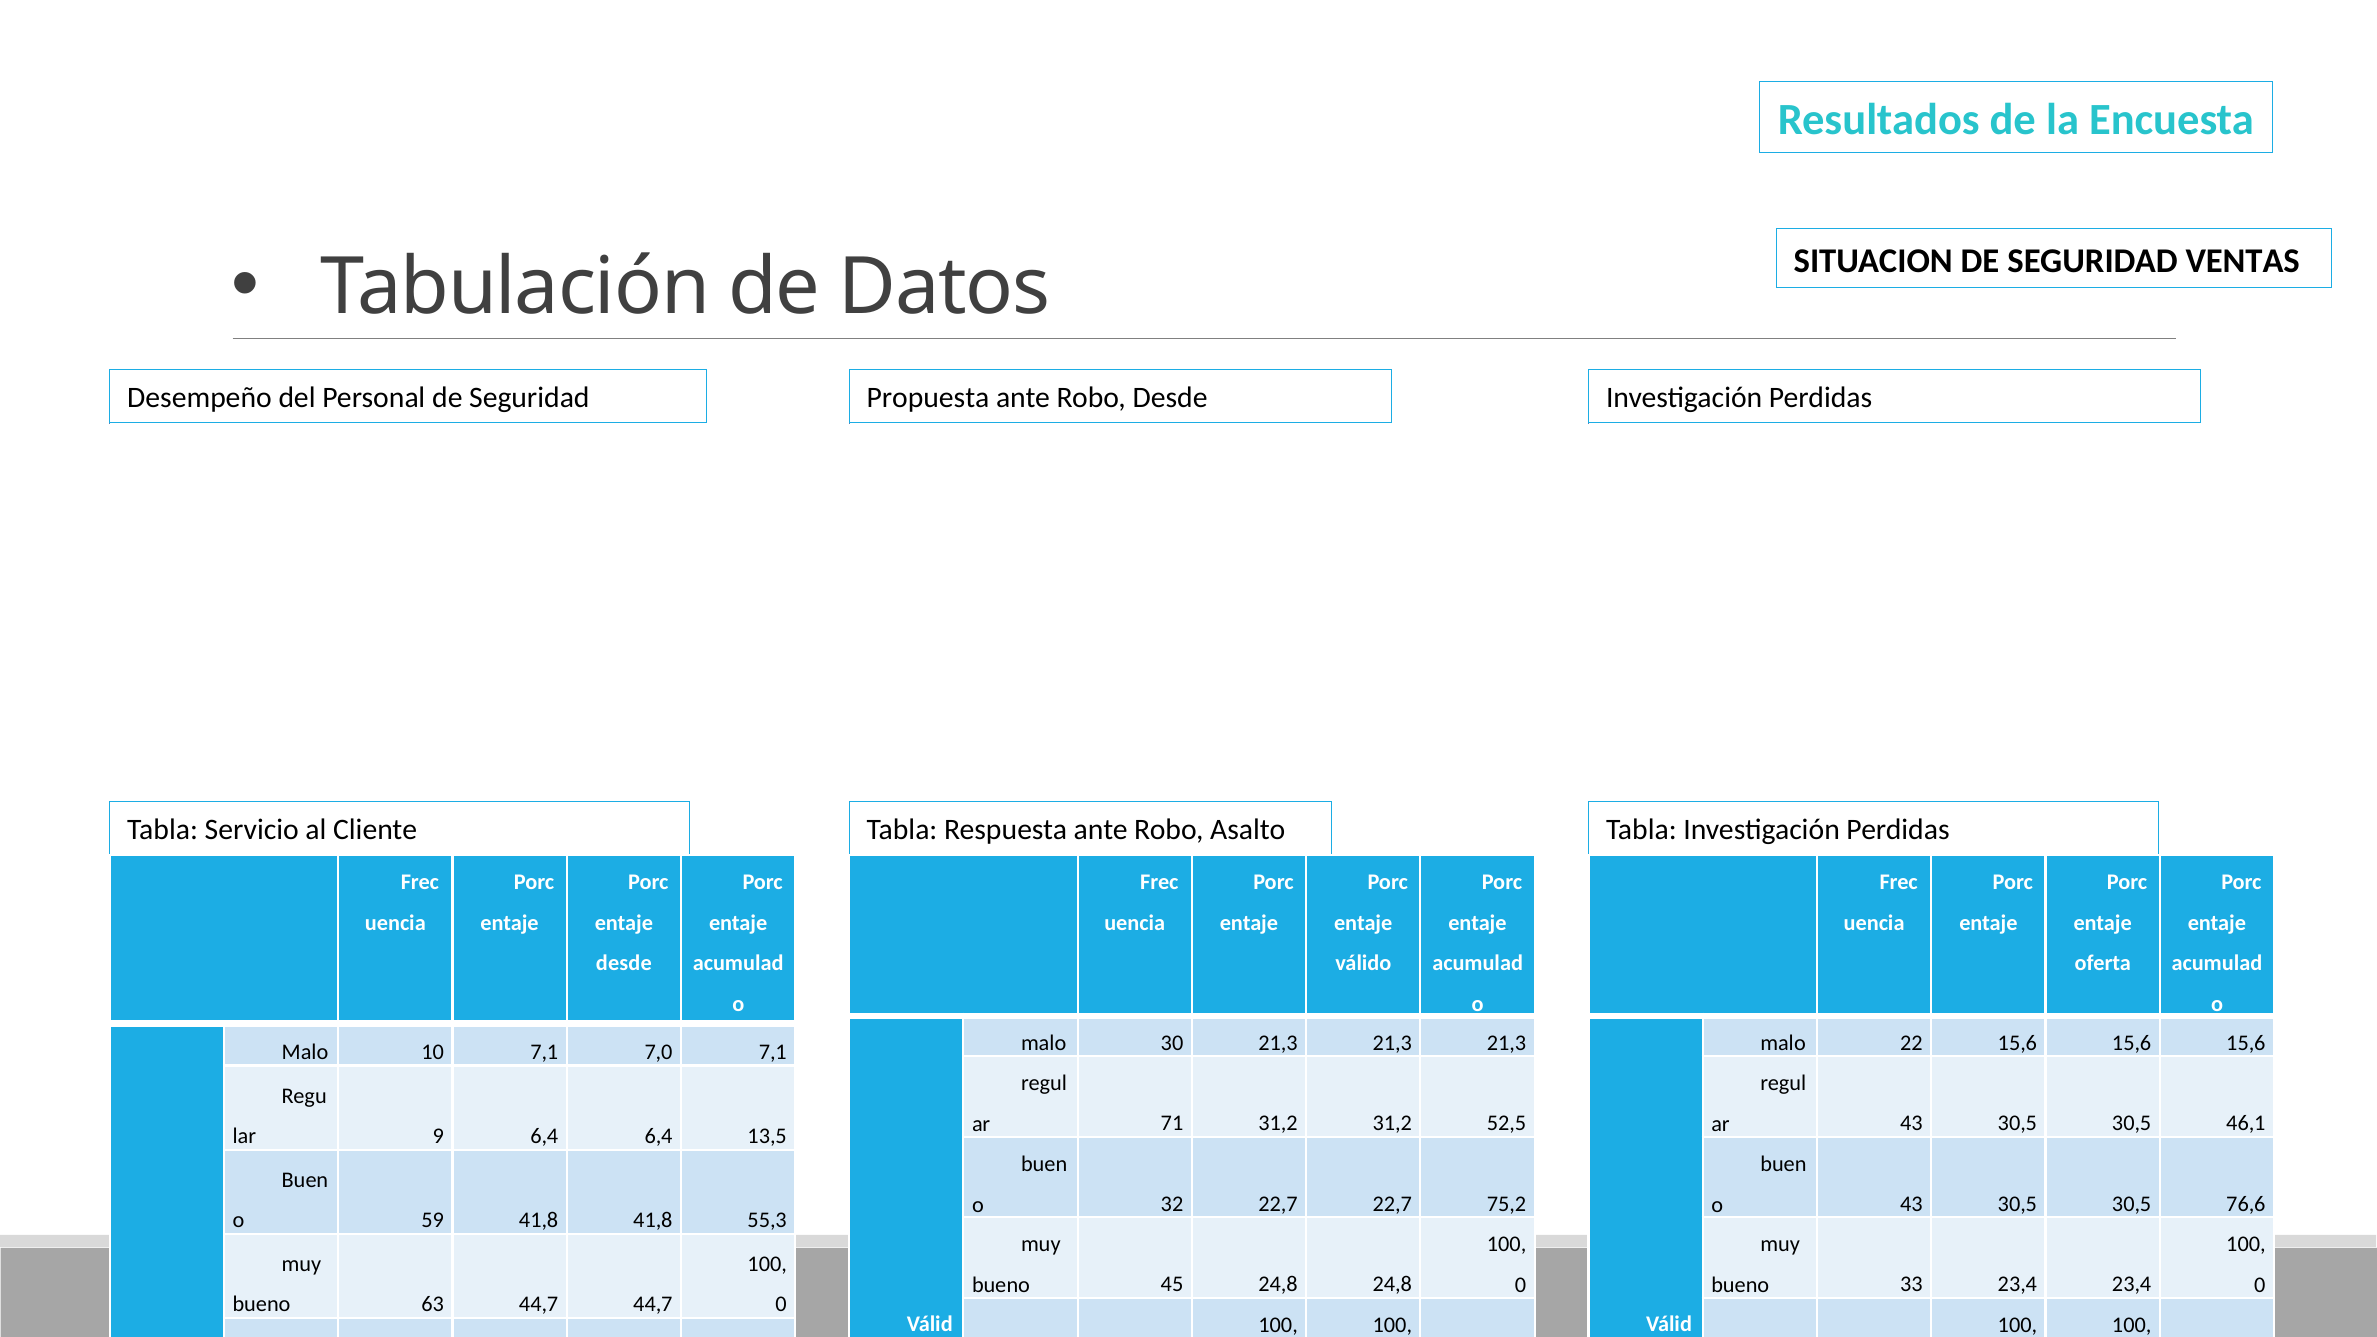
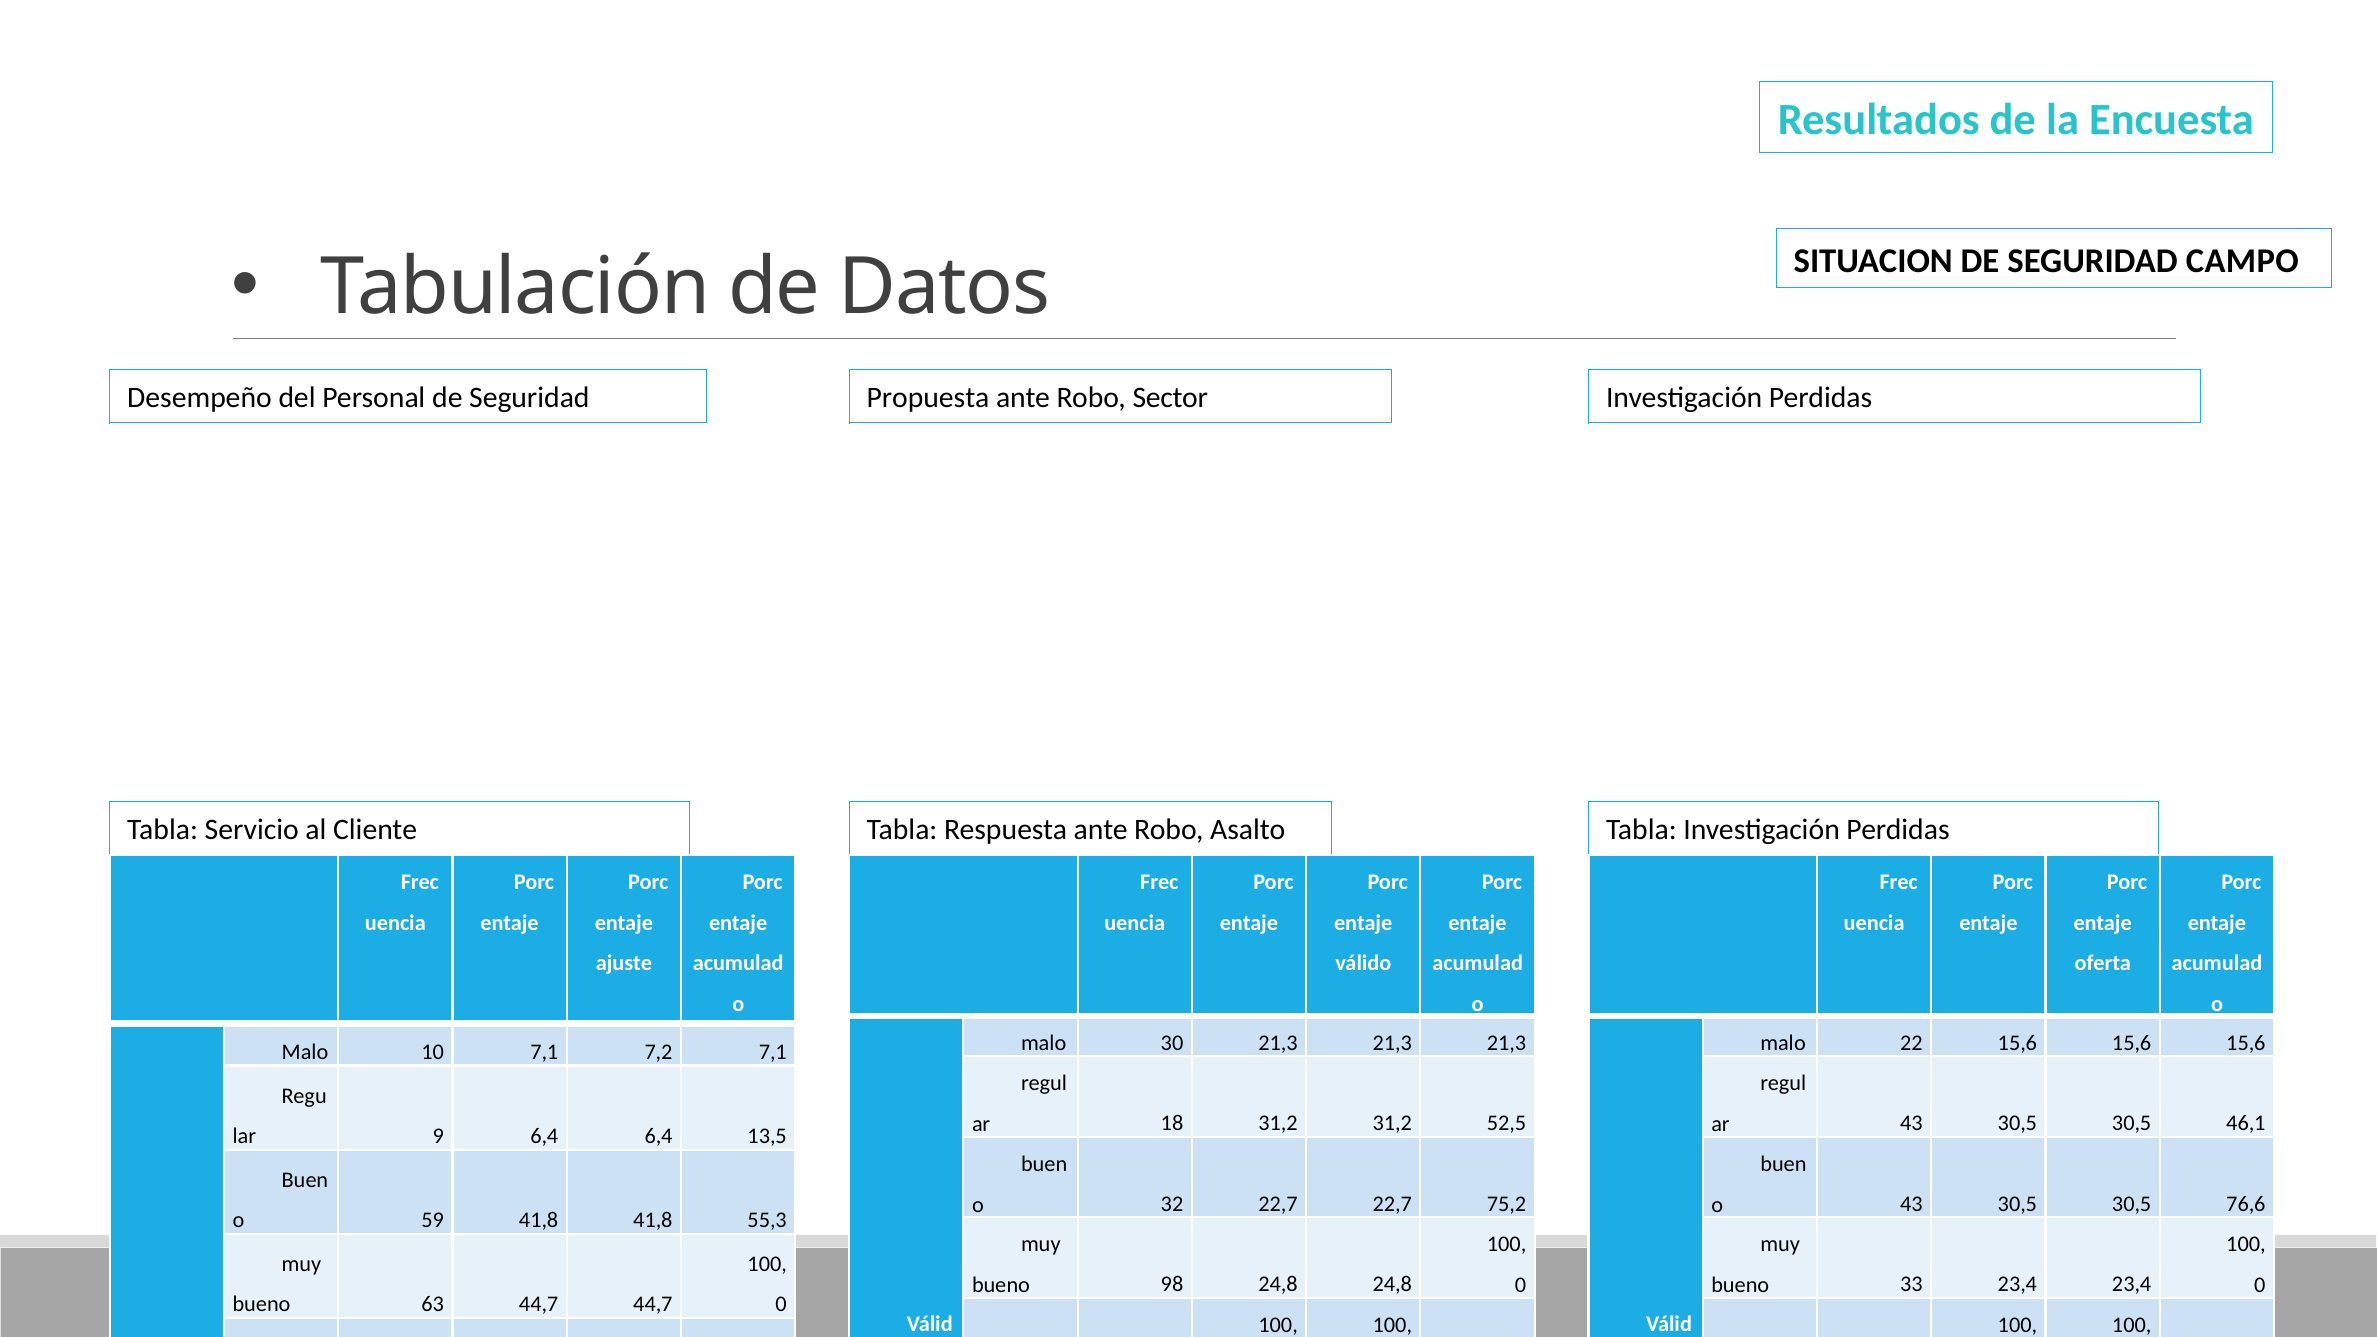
VENTAS: VENTAS -> CAMPO
Robo Desde: Desde -> Sector
desde at (624, 964): desde -> ajuste
7,0: 7,0 -> 7,2
71: 71 -> 18
45: 45 -> 98
